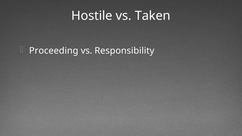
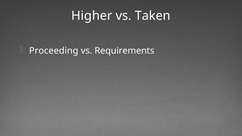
Hostile: Hostile -> Higher
Responsibility: Responsibility -> Requirements
